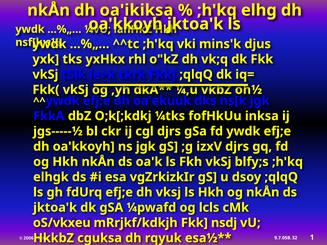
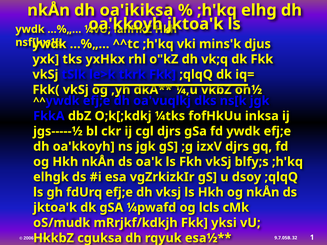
oa'ekuuk: oa'ekuuk -> oa'vuqlkj
oS/vkxeu: oS/vkxeu -> oS/mudk
nsdj: nsdj -> yksi
